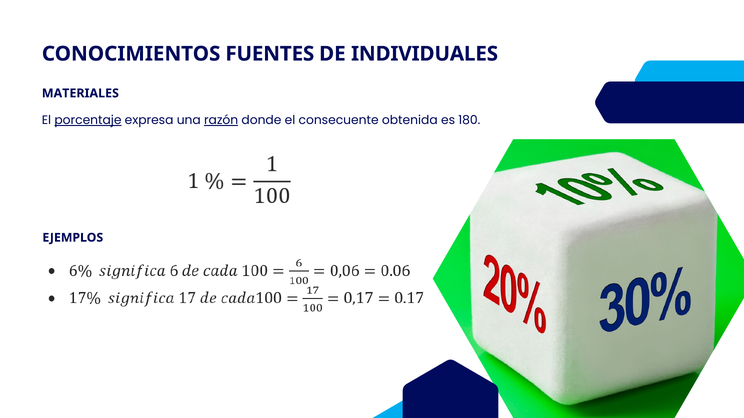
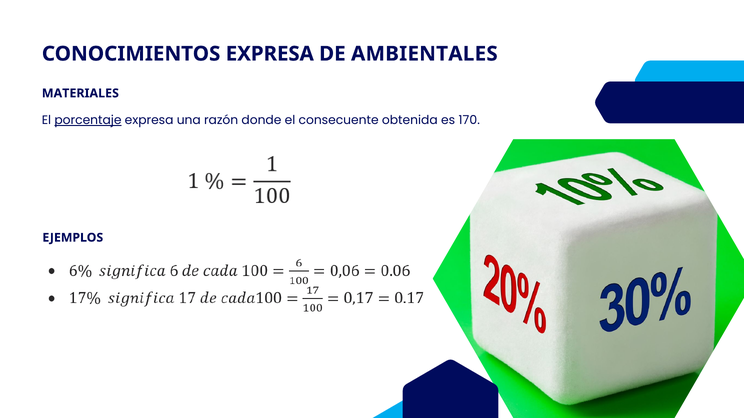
CONOCIMIENTOS FUENTES: FUENTES -> EXPRESA
INDIVIDUALES: INDIVIDUALES -> AMBIENTALES
razón underline: present -> none
180: 180 -> 170
